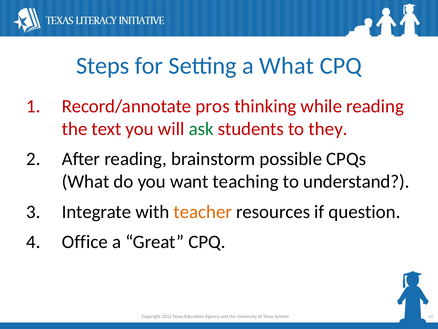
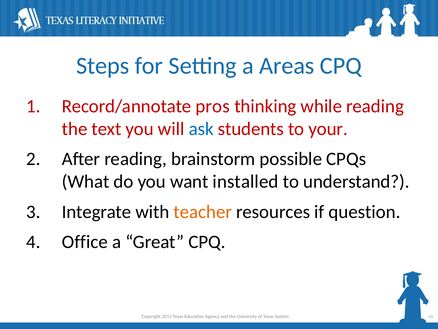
a What: What -> Areas
ask colour: green -> blue
they: they -> your
teaching: teaching -> installed
